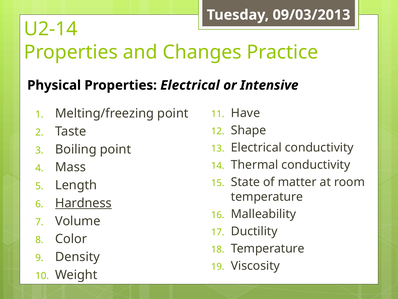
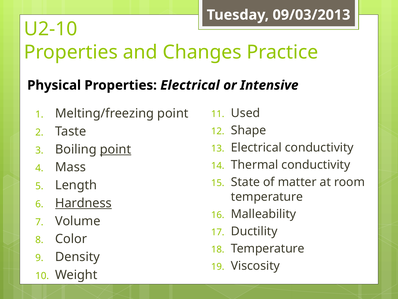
U2-14: U2-14 -> U2-10
Have: Have -> Used
point at (116, 149) underline: none -> present
